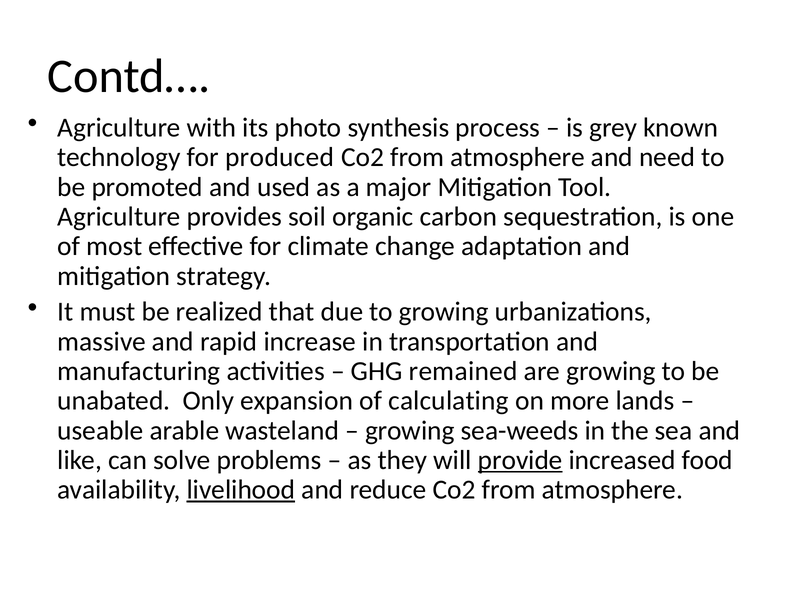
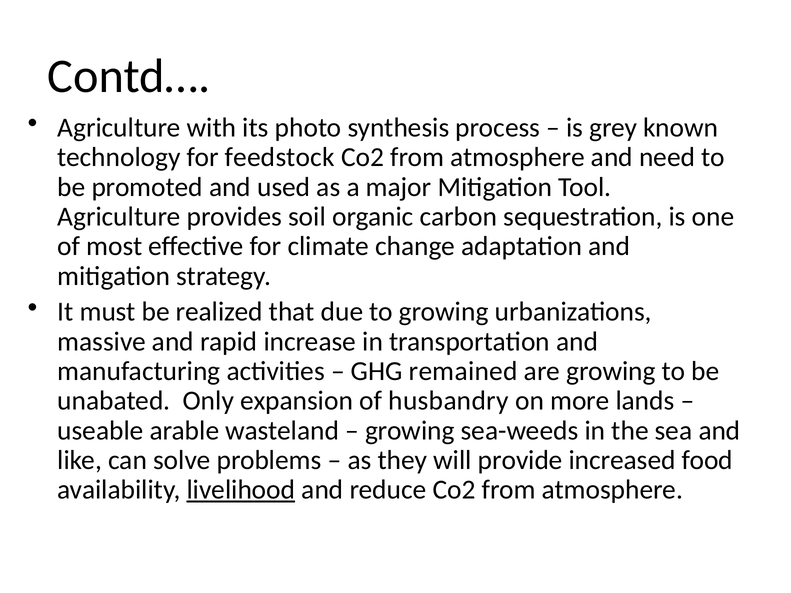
produced: produced -> feedstock
calculating: calculating -> husbandry
provide underline: present -> none
